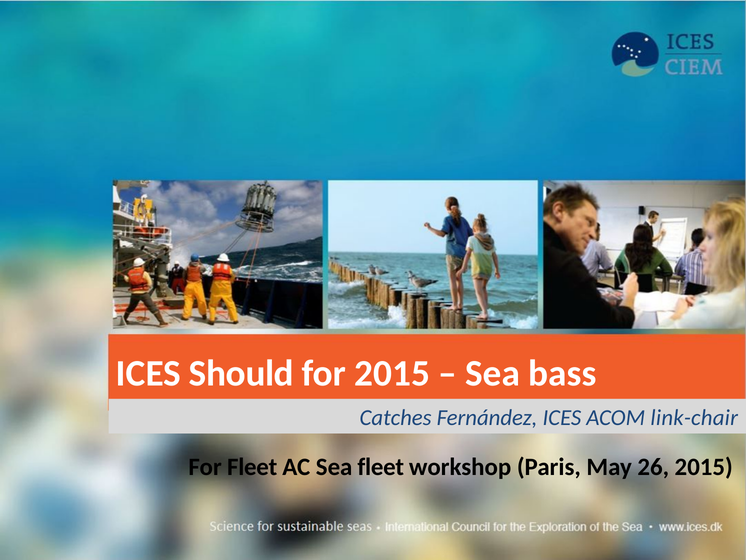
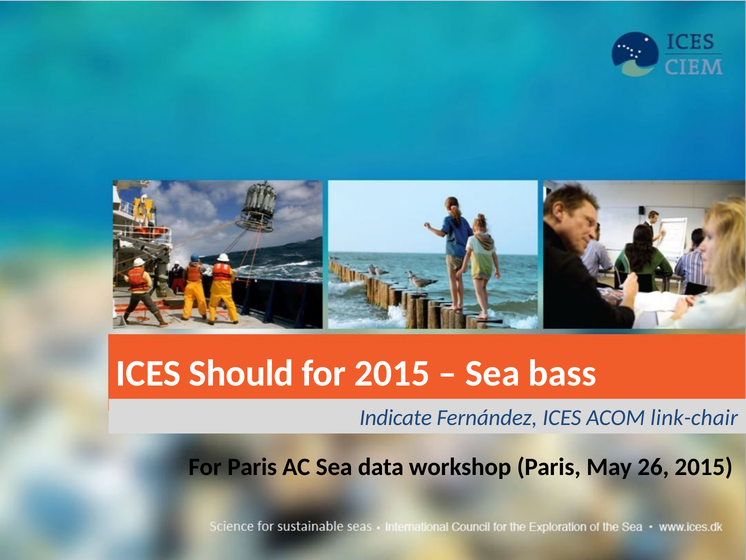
Catches: Catches -> Indicate
For Fleet: Fleet -> Paris
Sea fleet: fleet -> data
